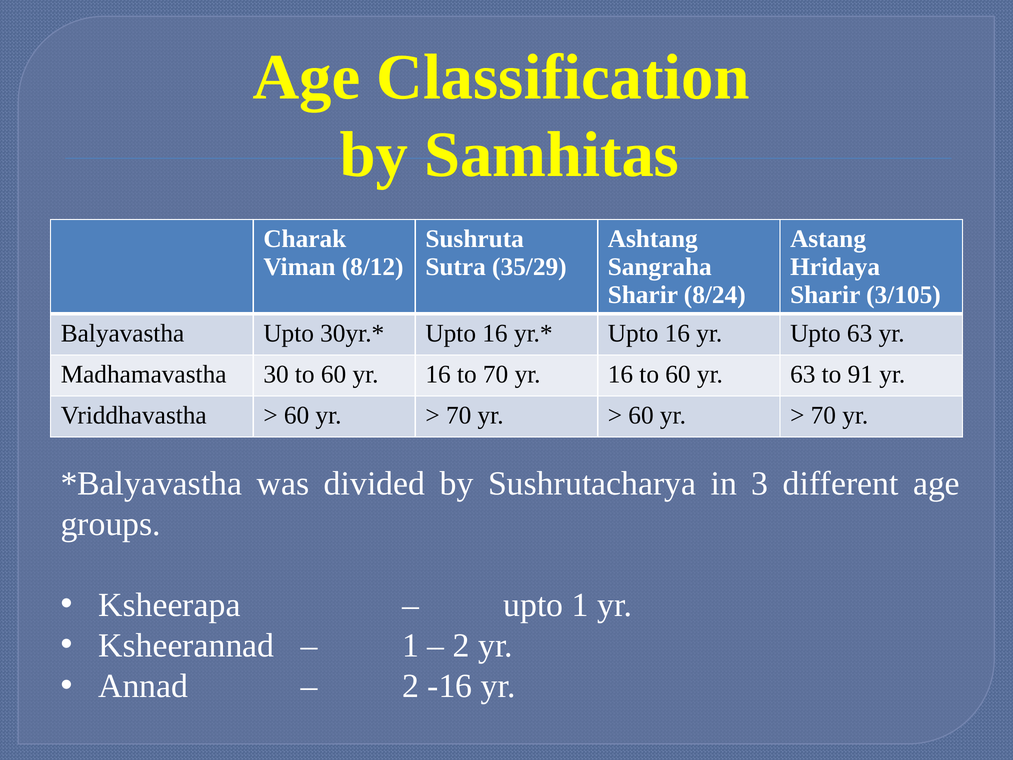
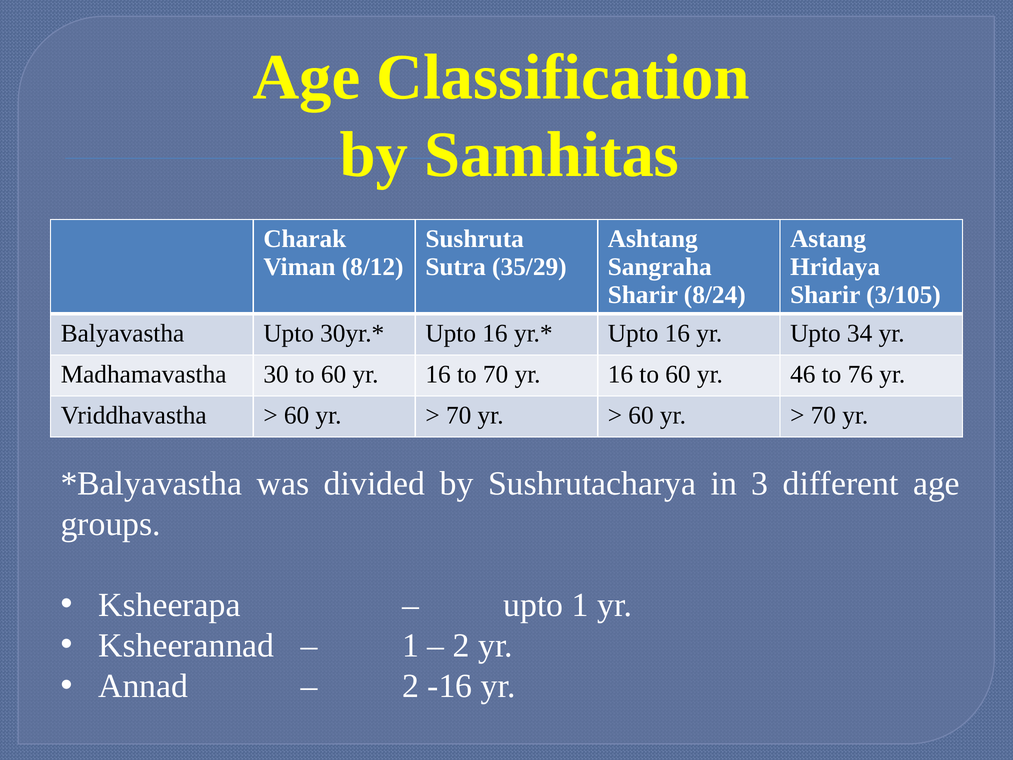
Upto 63: 63 -> 34
yr 63: 63 -> 46
91: 91 -> 76
